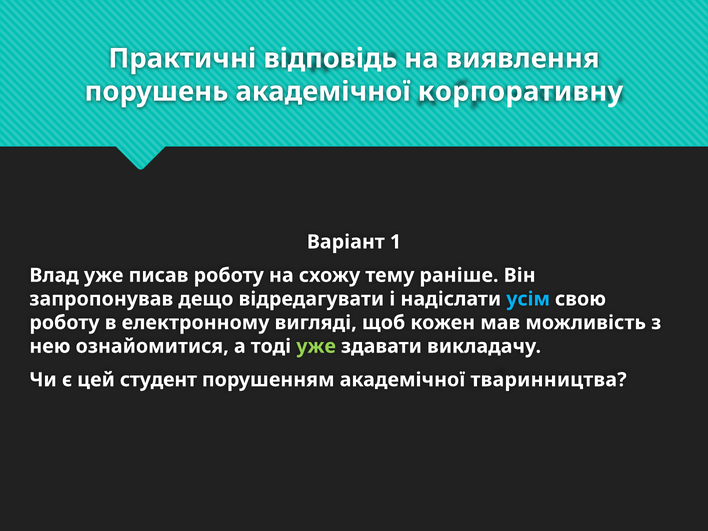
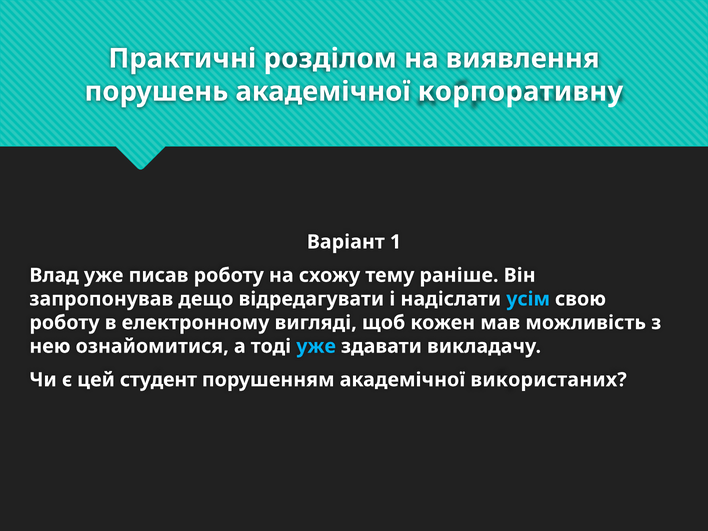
відповідь: відповідь -> розділом
уже at (316, 346) colour: light green -> light blue
тваринництва: тваринництва -> використаних
